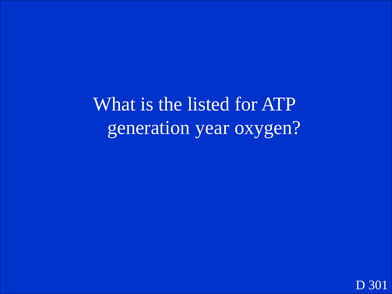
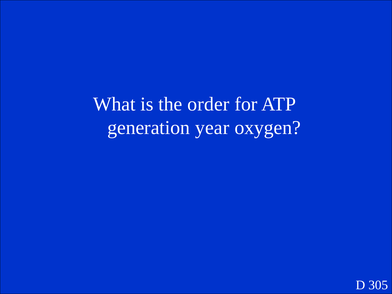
listed: listed -> order
301: 301 -> 305
